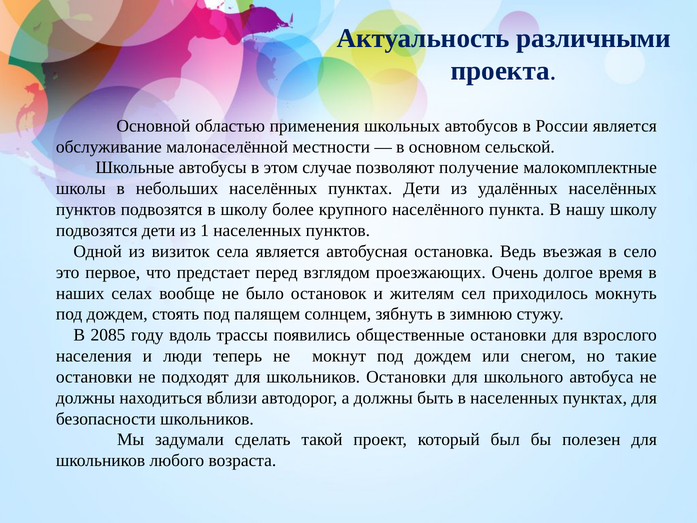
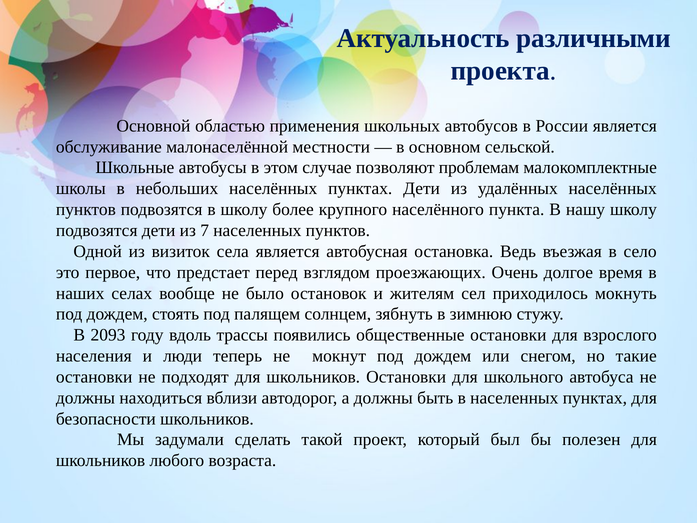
получение: получение -> проблемам
1: 1 -> 7
2085: 2085 -> 2093
